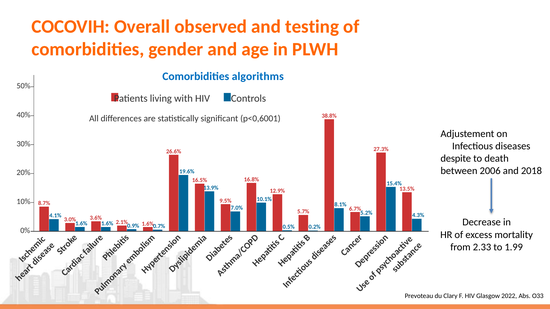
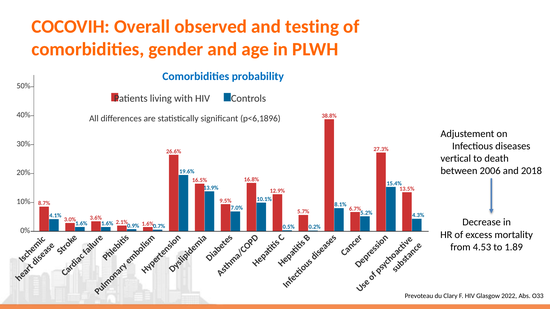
algorithms: algorithms -> probability
p<0,6001: p<0,6001 -> p<6,1896
despite: despite -> vertical
2.33: 2.33 -> 4.53
1.99: 1.99 -> 1.89
